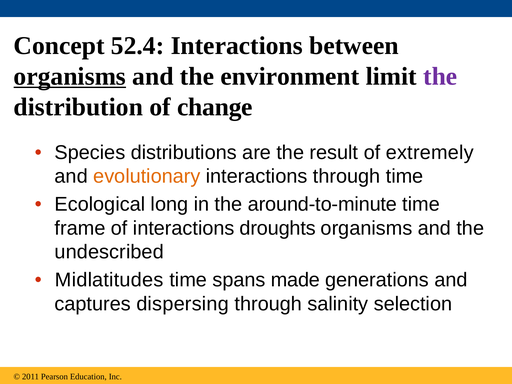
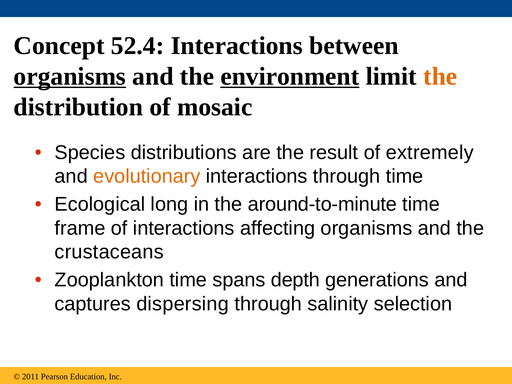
environment underline: none -> present
the at (440, 76) colour: purple -> orange
change: change -> mosaic
droughts: droughts -> affecting
undescribed: undescribed -> crustaceans
Midlatitudes: Midlatitudes -> Zooplankton
made: made -> depth
